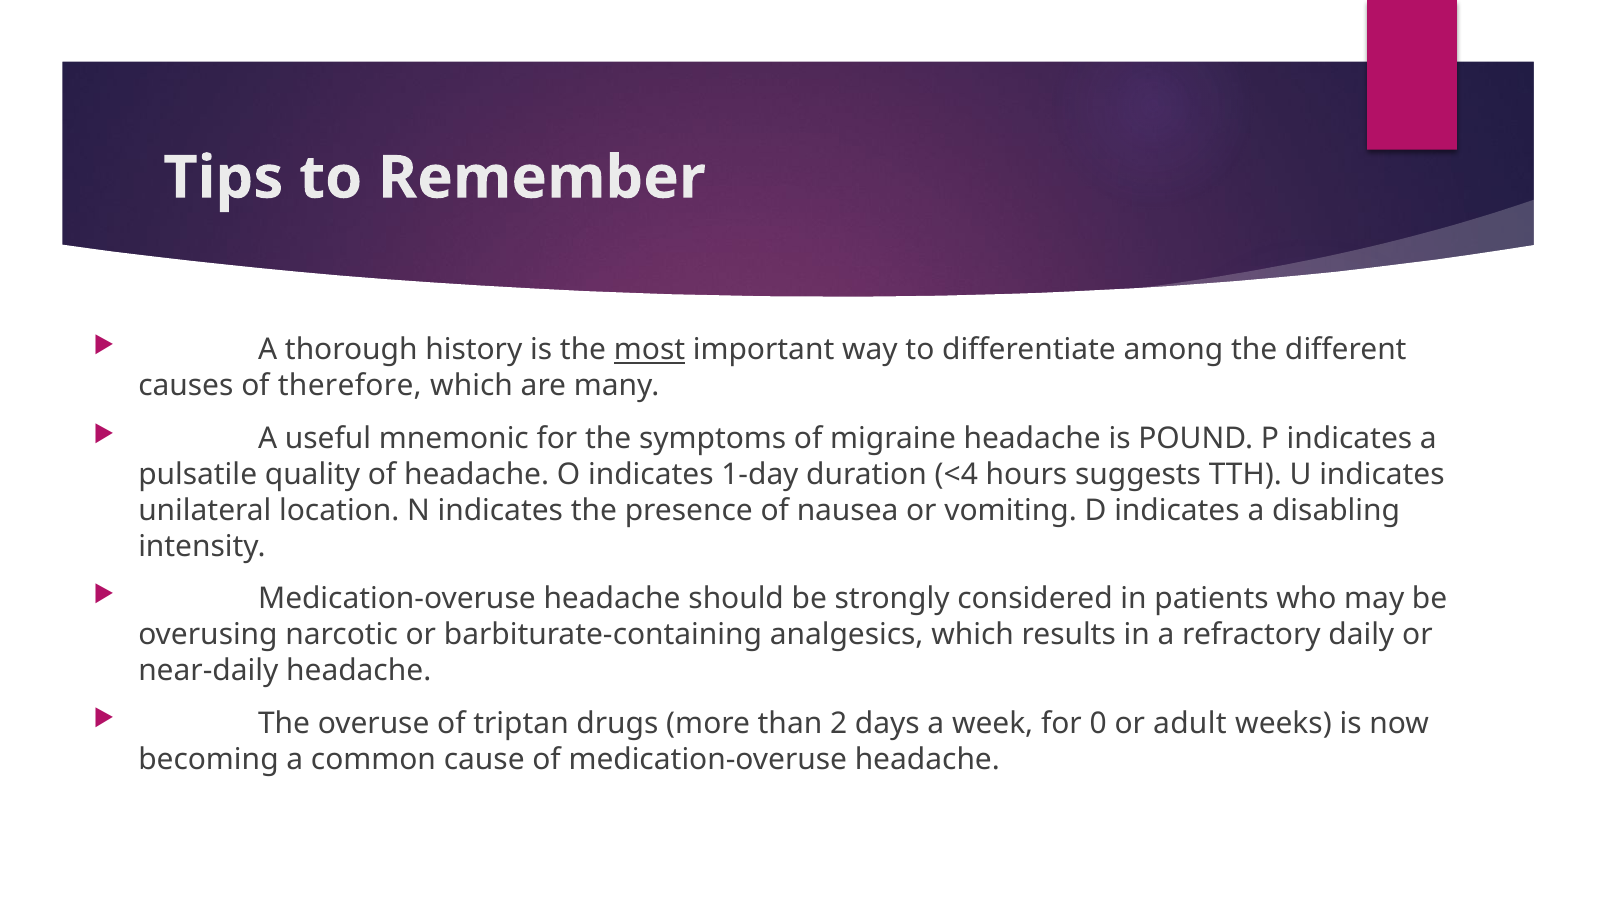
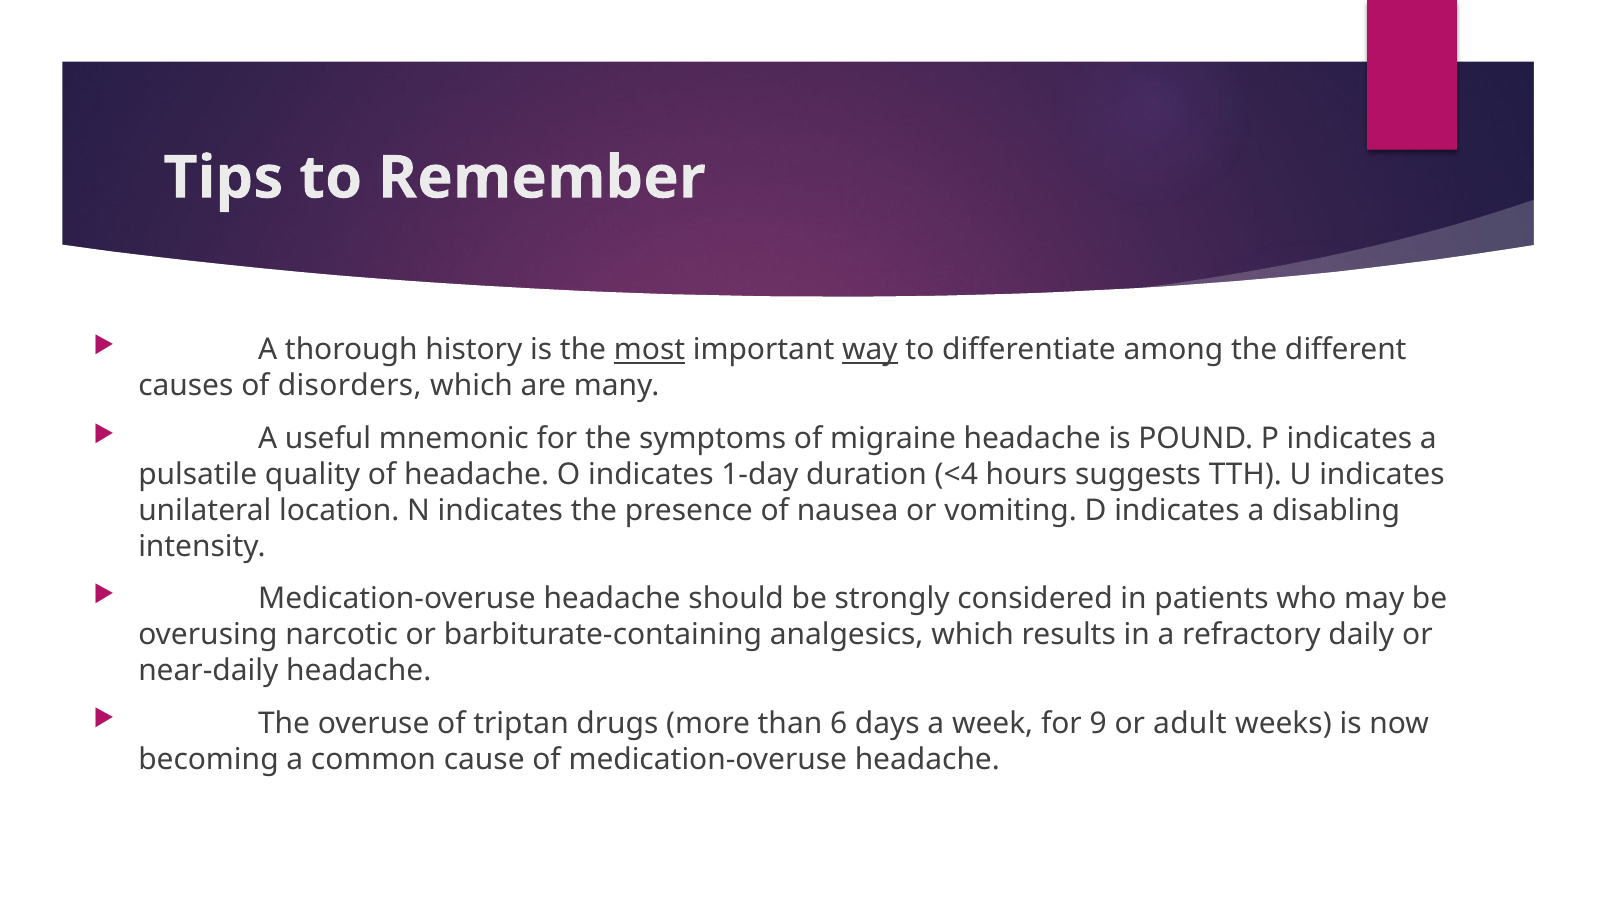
way underline: none -> present
therefore: therefore -> disorders
2: 2 -> 6
0: 0 -> 9
